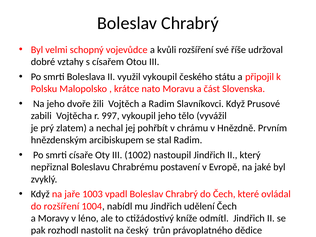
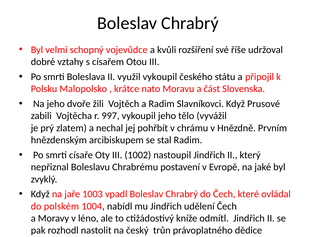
do rozšíření: rozšíření -> polském
